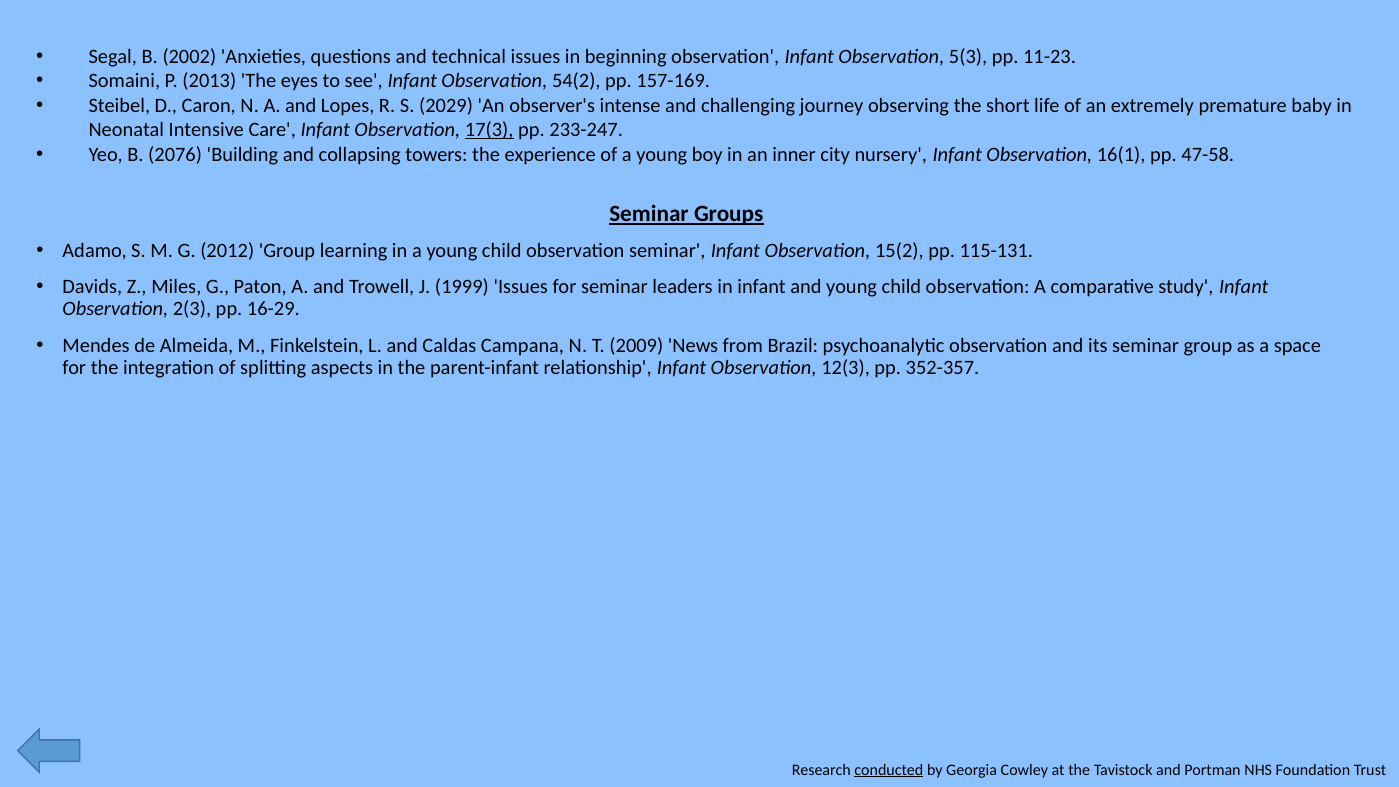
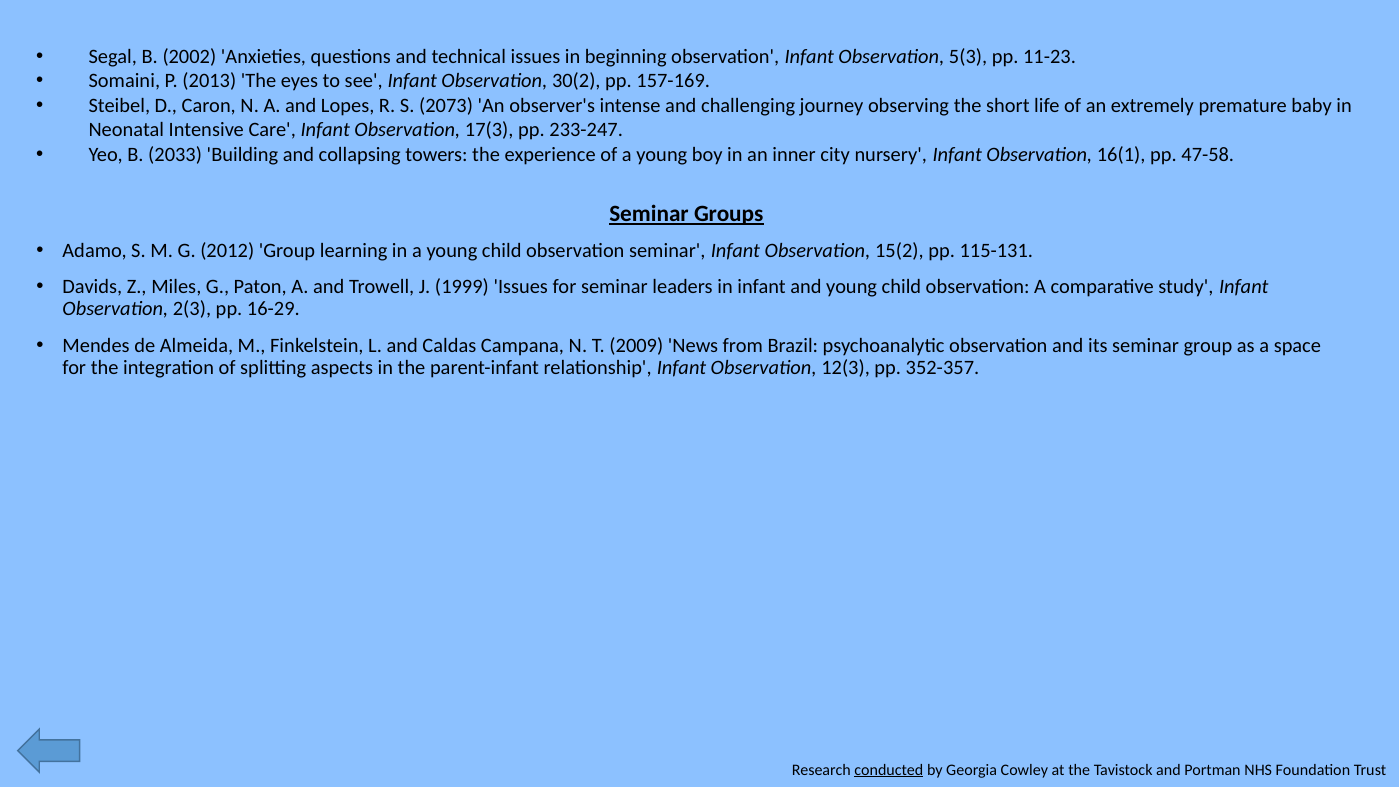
54(2: 54(2 -> 30(2
2029: 2029 -> 2073
17(3 underline: present -> none
2076: 2076 -> 2033
